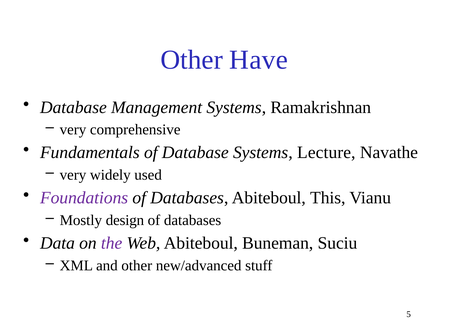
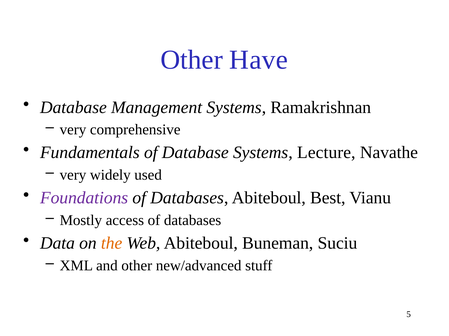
This: This -> Best
design: design -> access
the colour: purple -> orange
